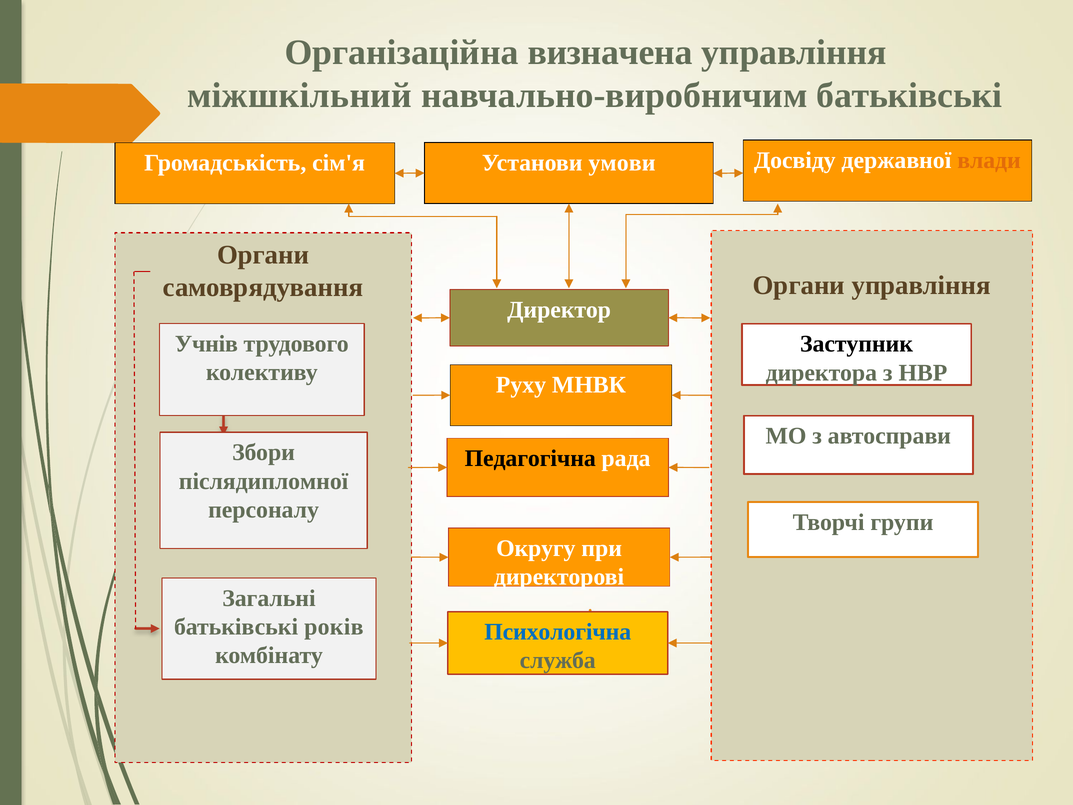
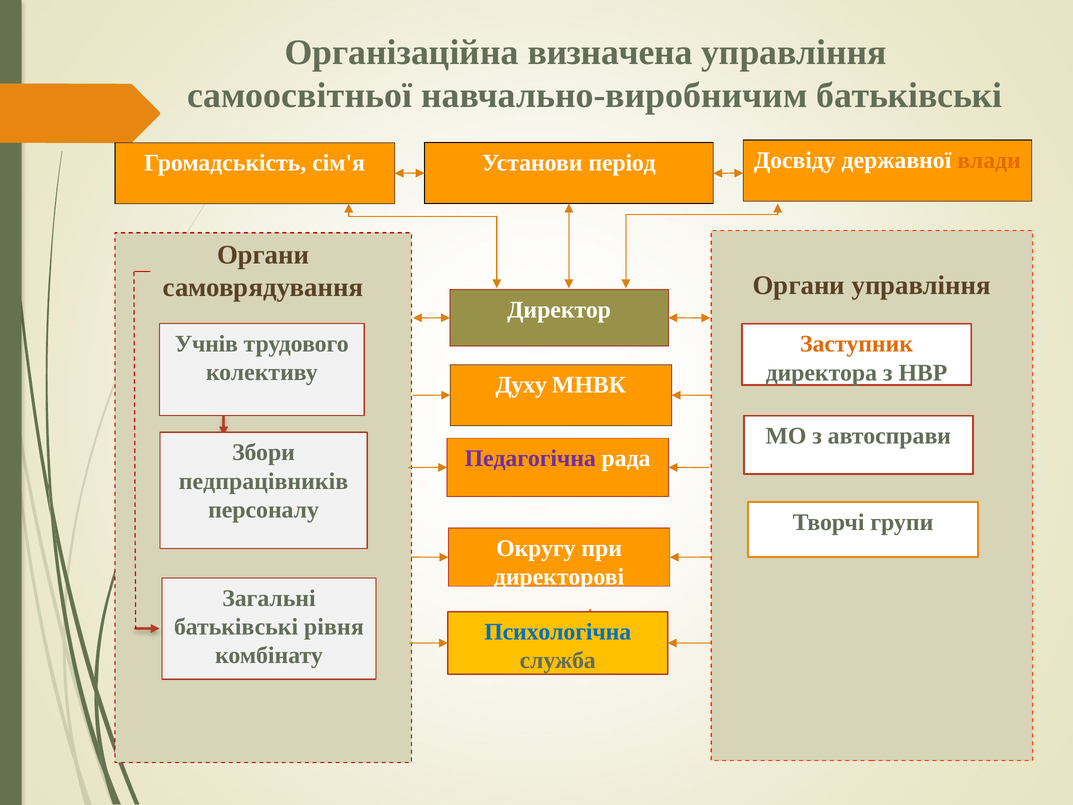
міжшкільний: міжшкільний -> самоосвітньої
умови: умови -> період
Заступник colour: black -> orange
Руху: Руху -> Духу
Педагогічна colour: black -> purple
післядипломної: післядипломної -> педпрацівників
років: років -> рівня
